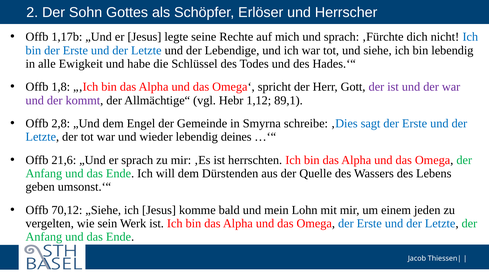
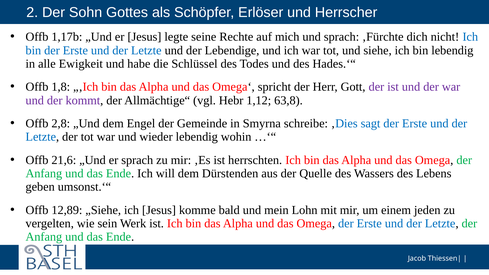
89,1: 89,1 -> 63,8
deines: deines -> wohin
70,12: 70,12 -> 12,89
